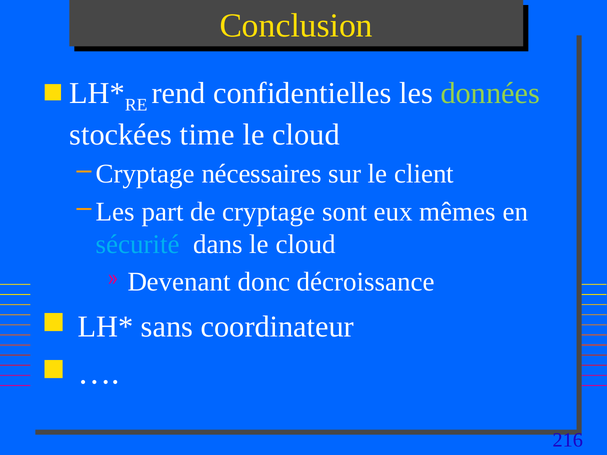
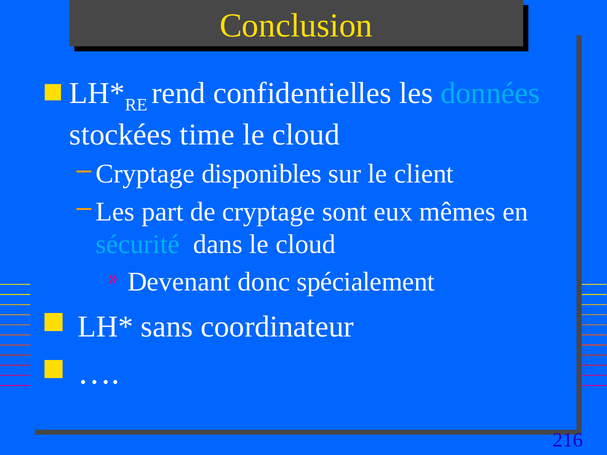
données colour: light green -> light blue
nécessaires: nécessaires -> disponibles
décroissance: décroissance -> spécialement
